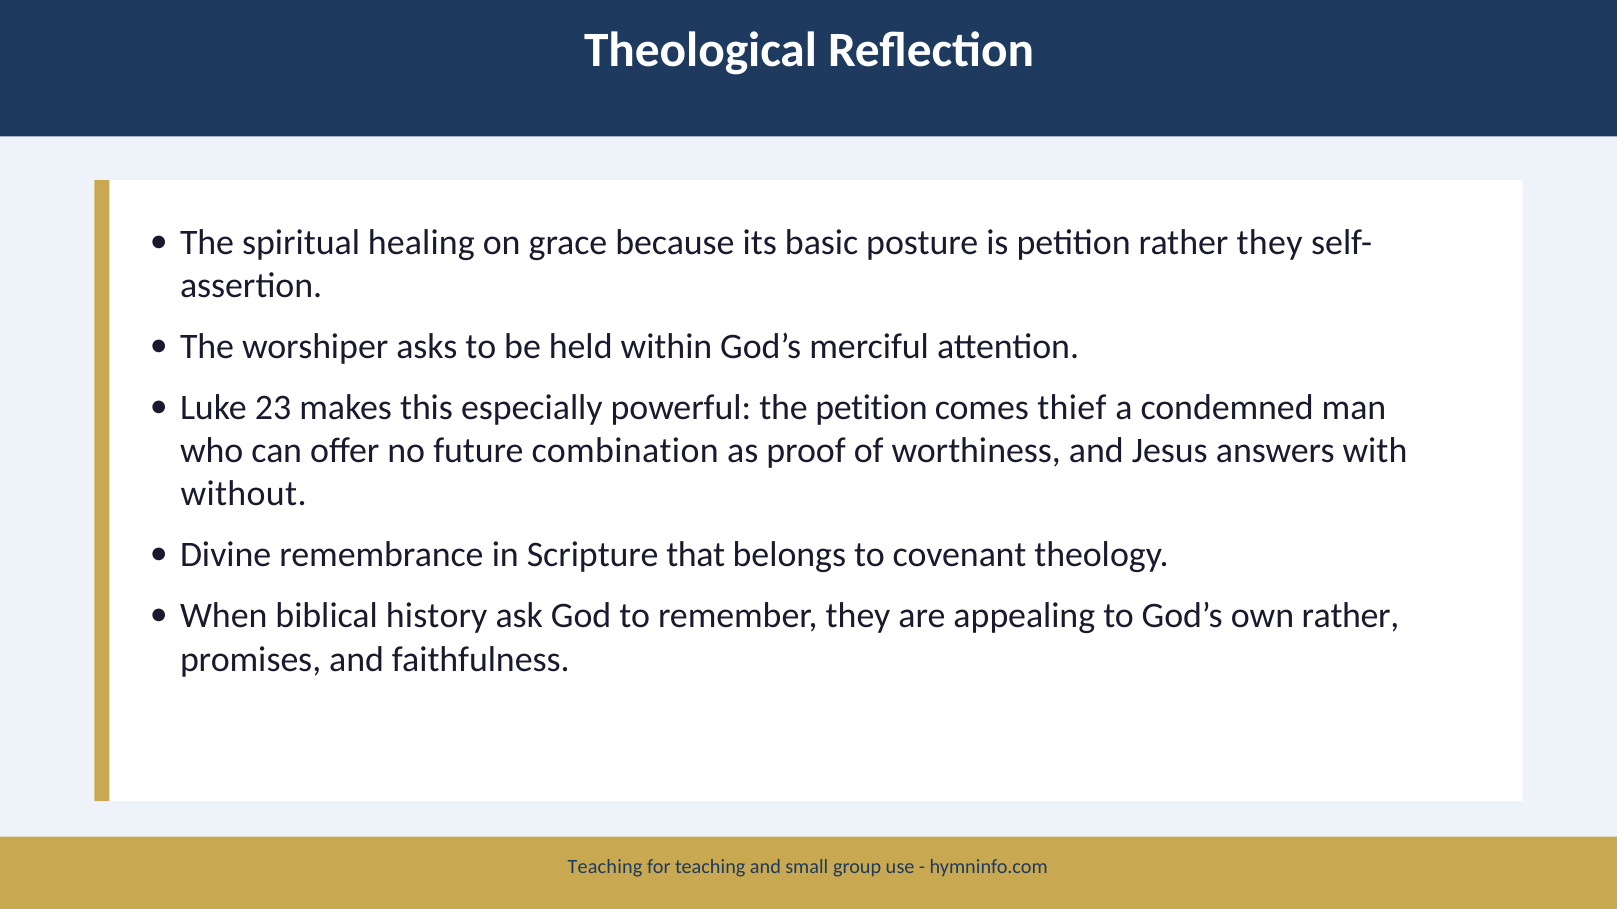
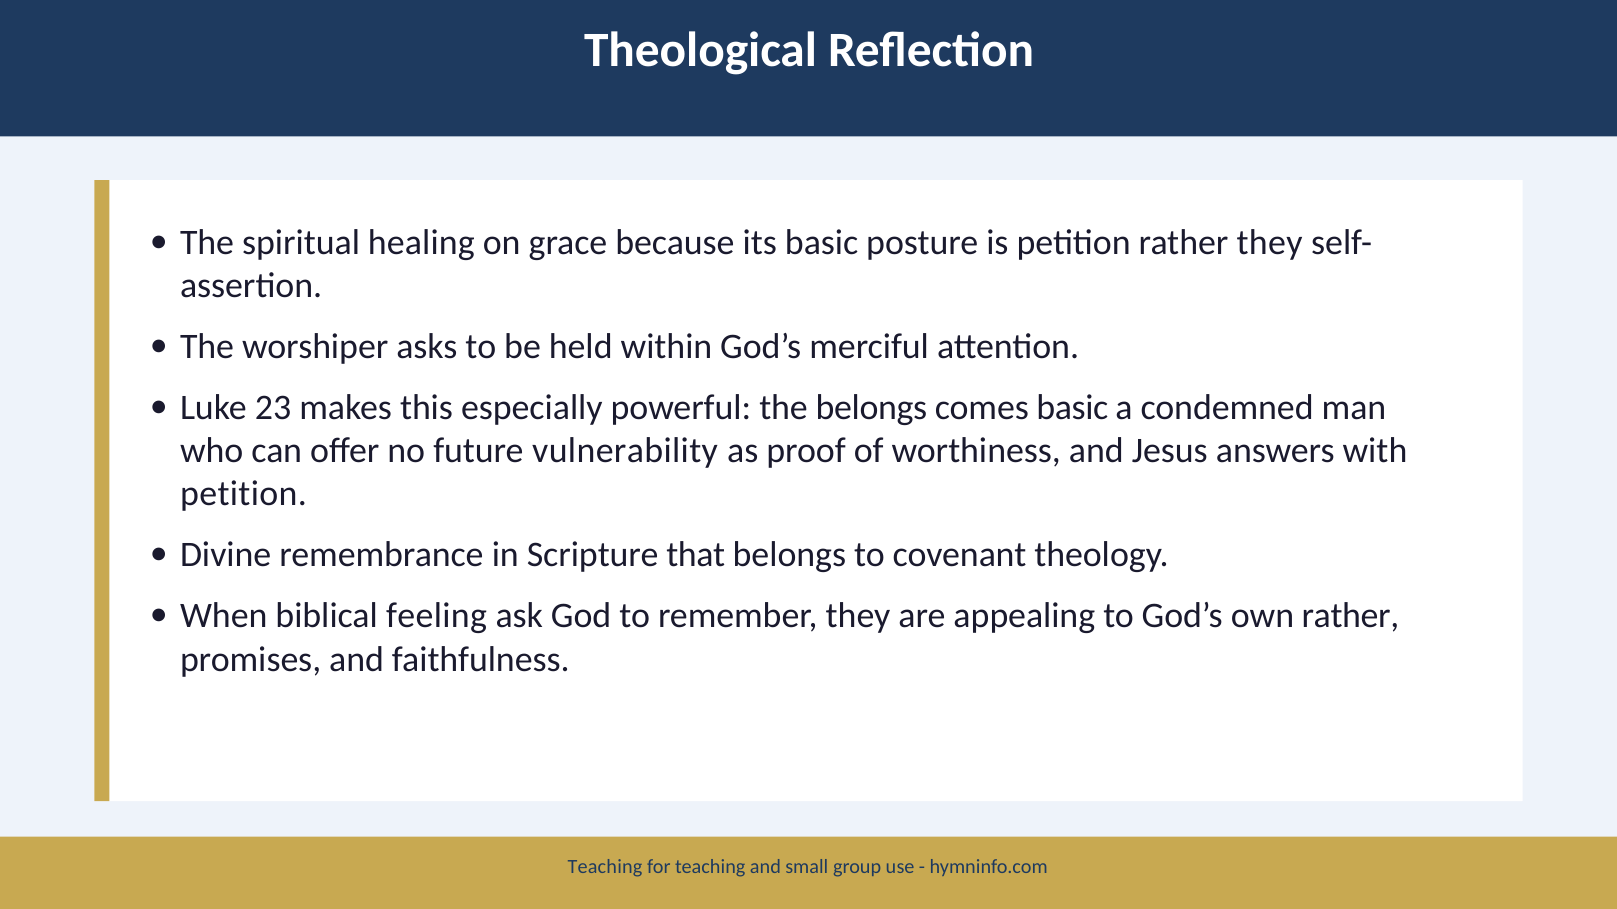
the petition: petition -> belongs
comes thief: thief -> basic
combination: combination -> vulnerability
without at (244, 494): without -> petition
history: history -> feeling
